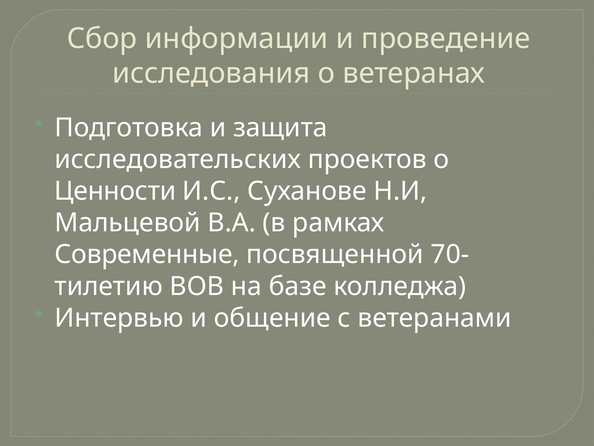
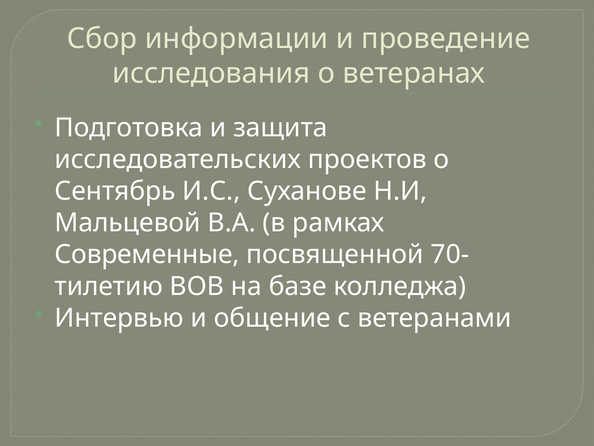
Ценности: Ценности -> Сентябрь
